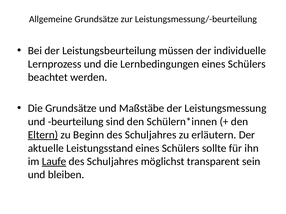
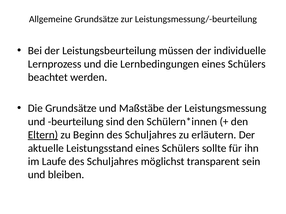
Laufe underline: present -> none
